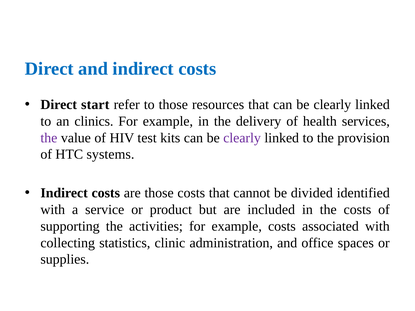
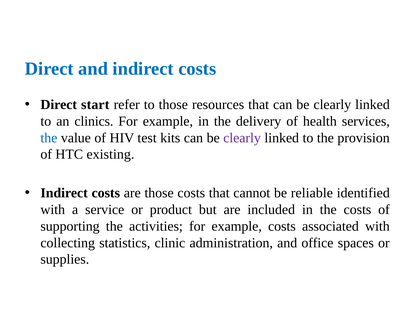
the at (49, 138) colour: purple -> blue
systems: systems -> existing
divided: divided -> reliable
